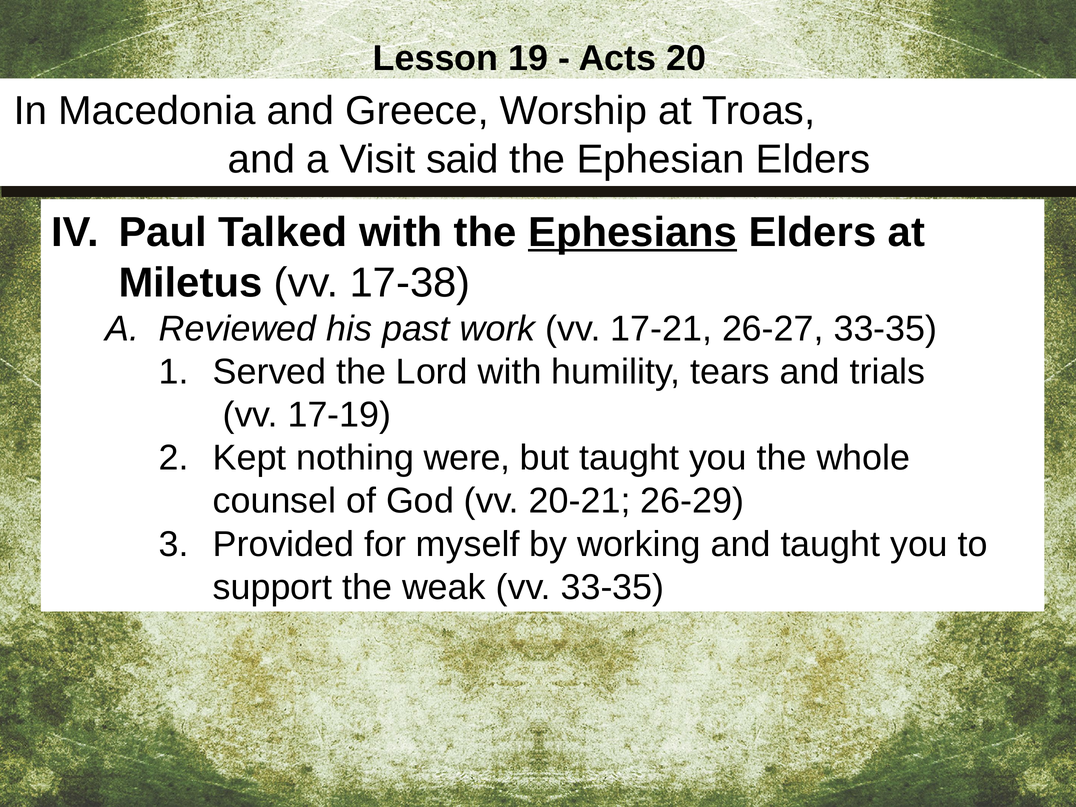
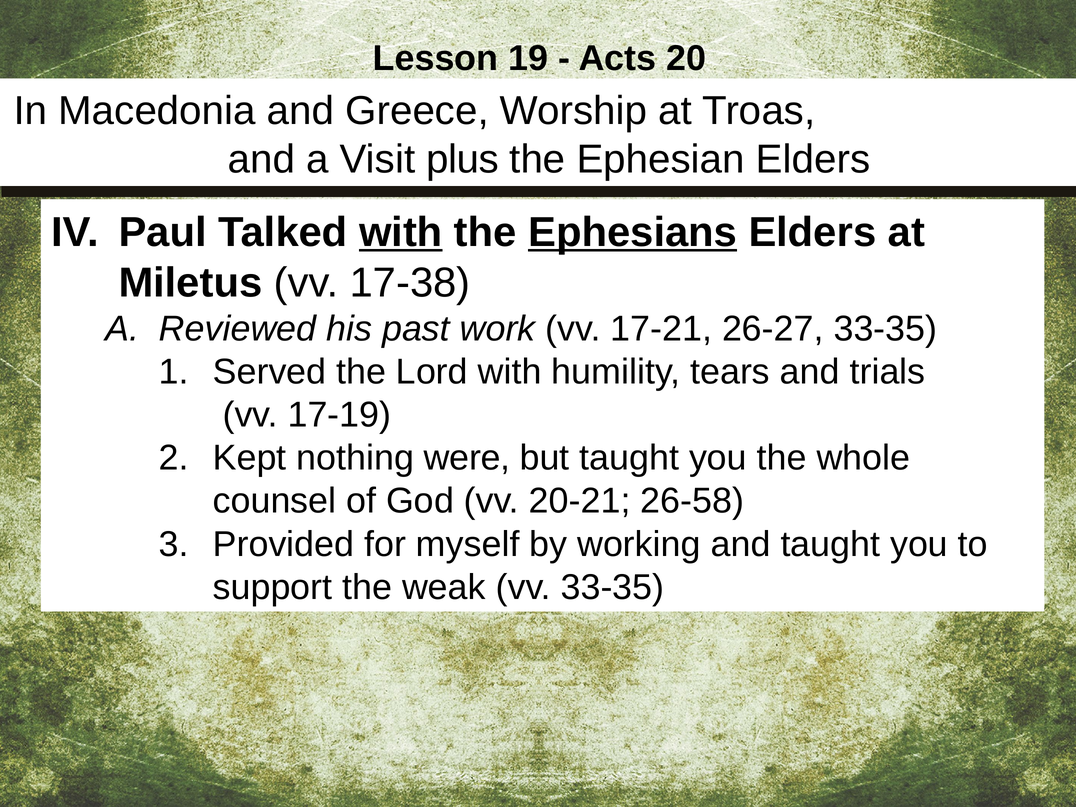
said: said -> plus
with at (401, 232) underline: none -> present
26-29: 26-29 -> 26-58
